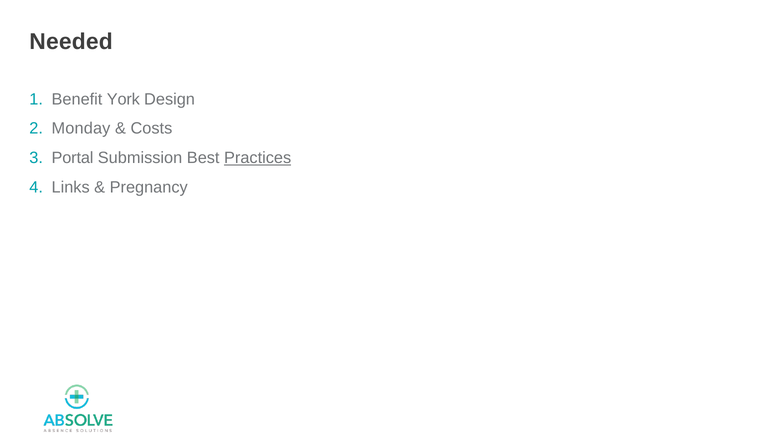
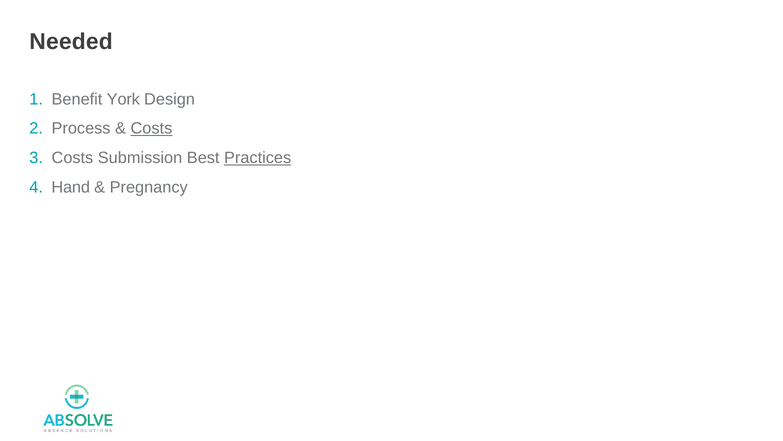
Monday: Monday -> Process
Costs at (151, 128) underline: none -> present
Portal at (73, 158): Portal -> Costs
Links: Links -> Hand
